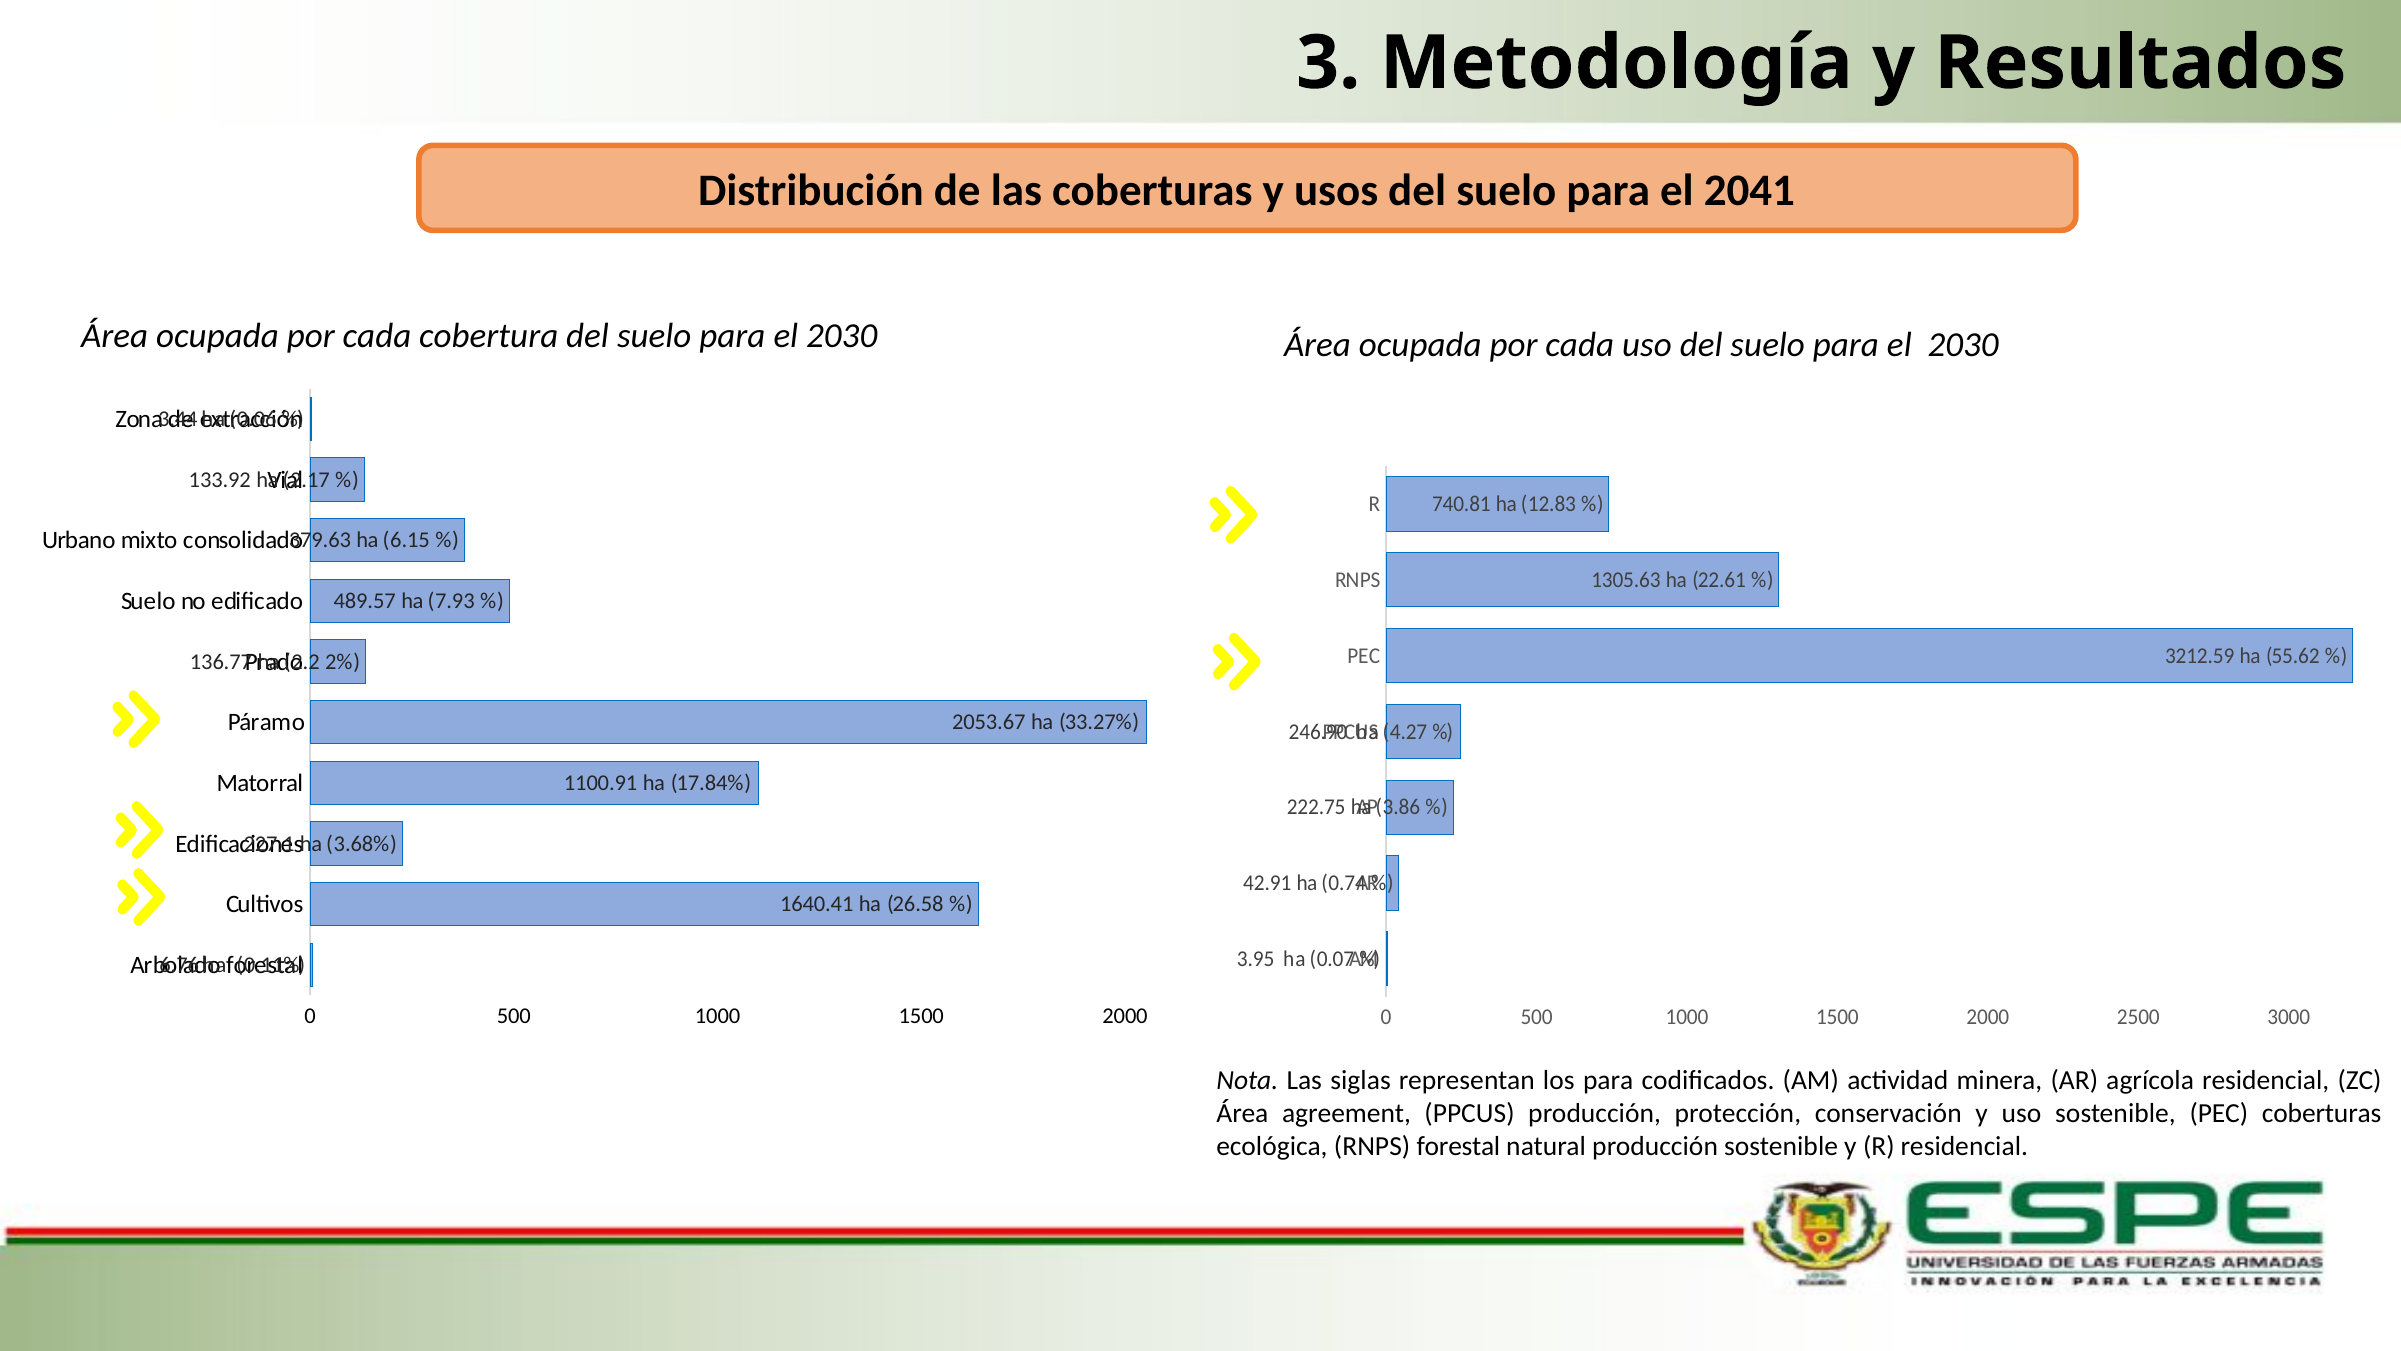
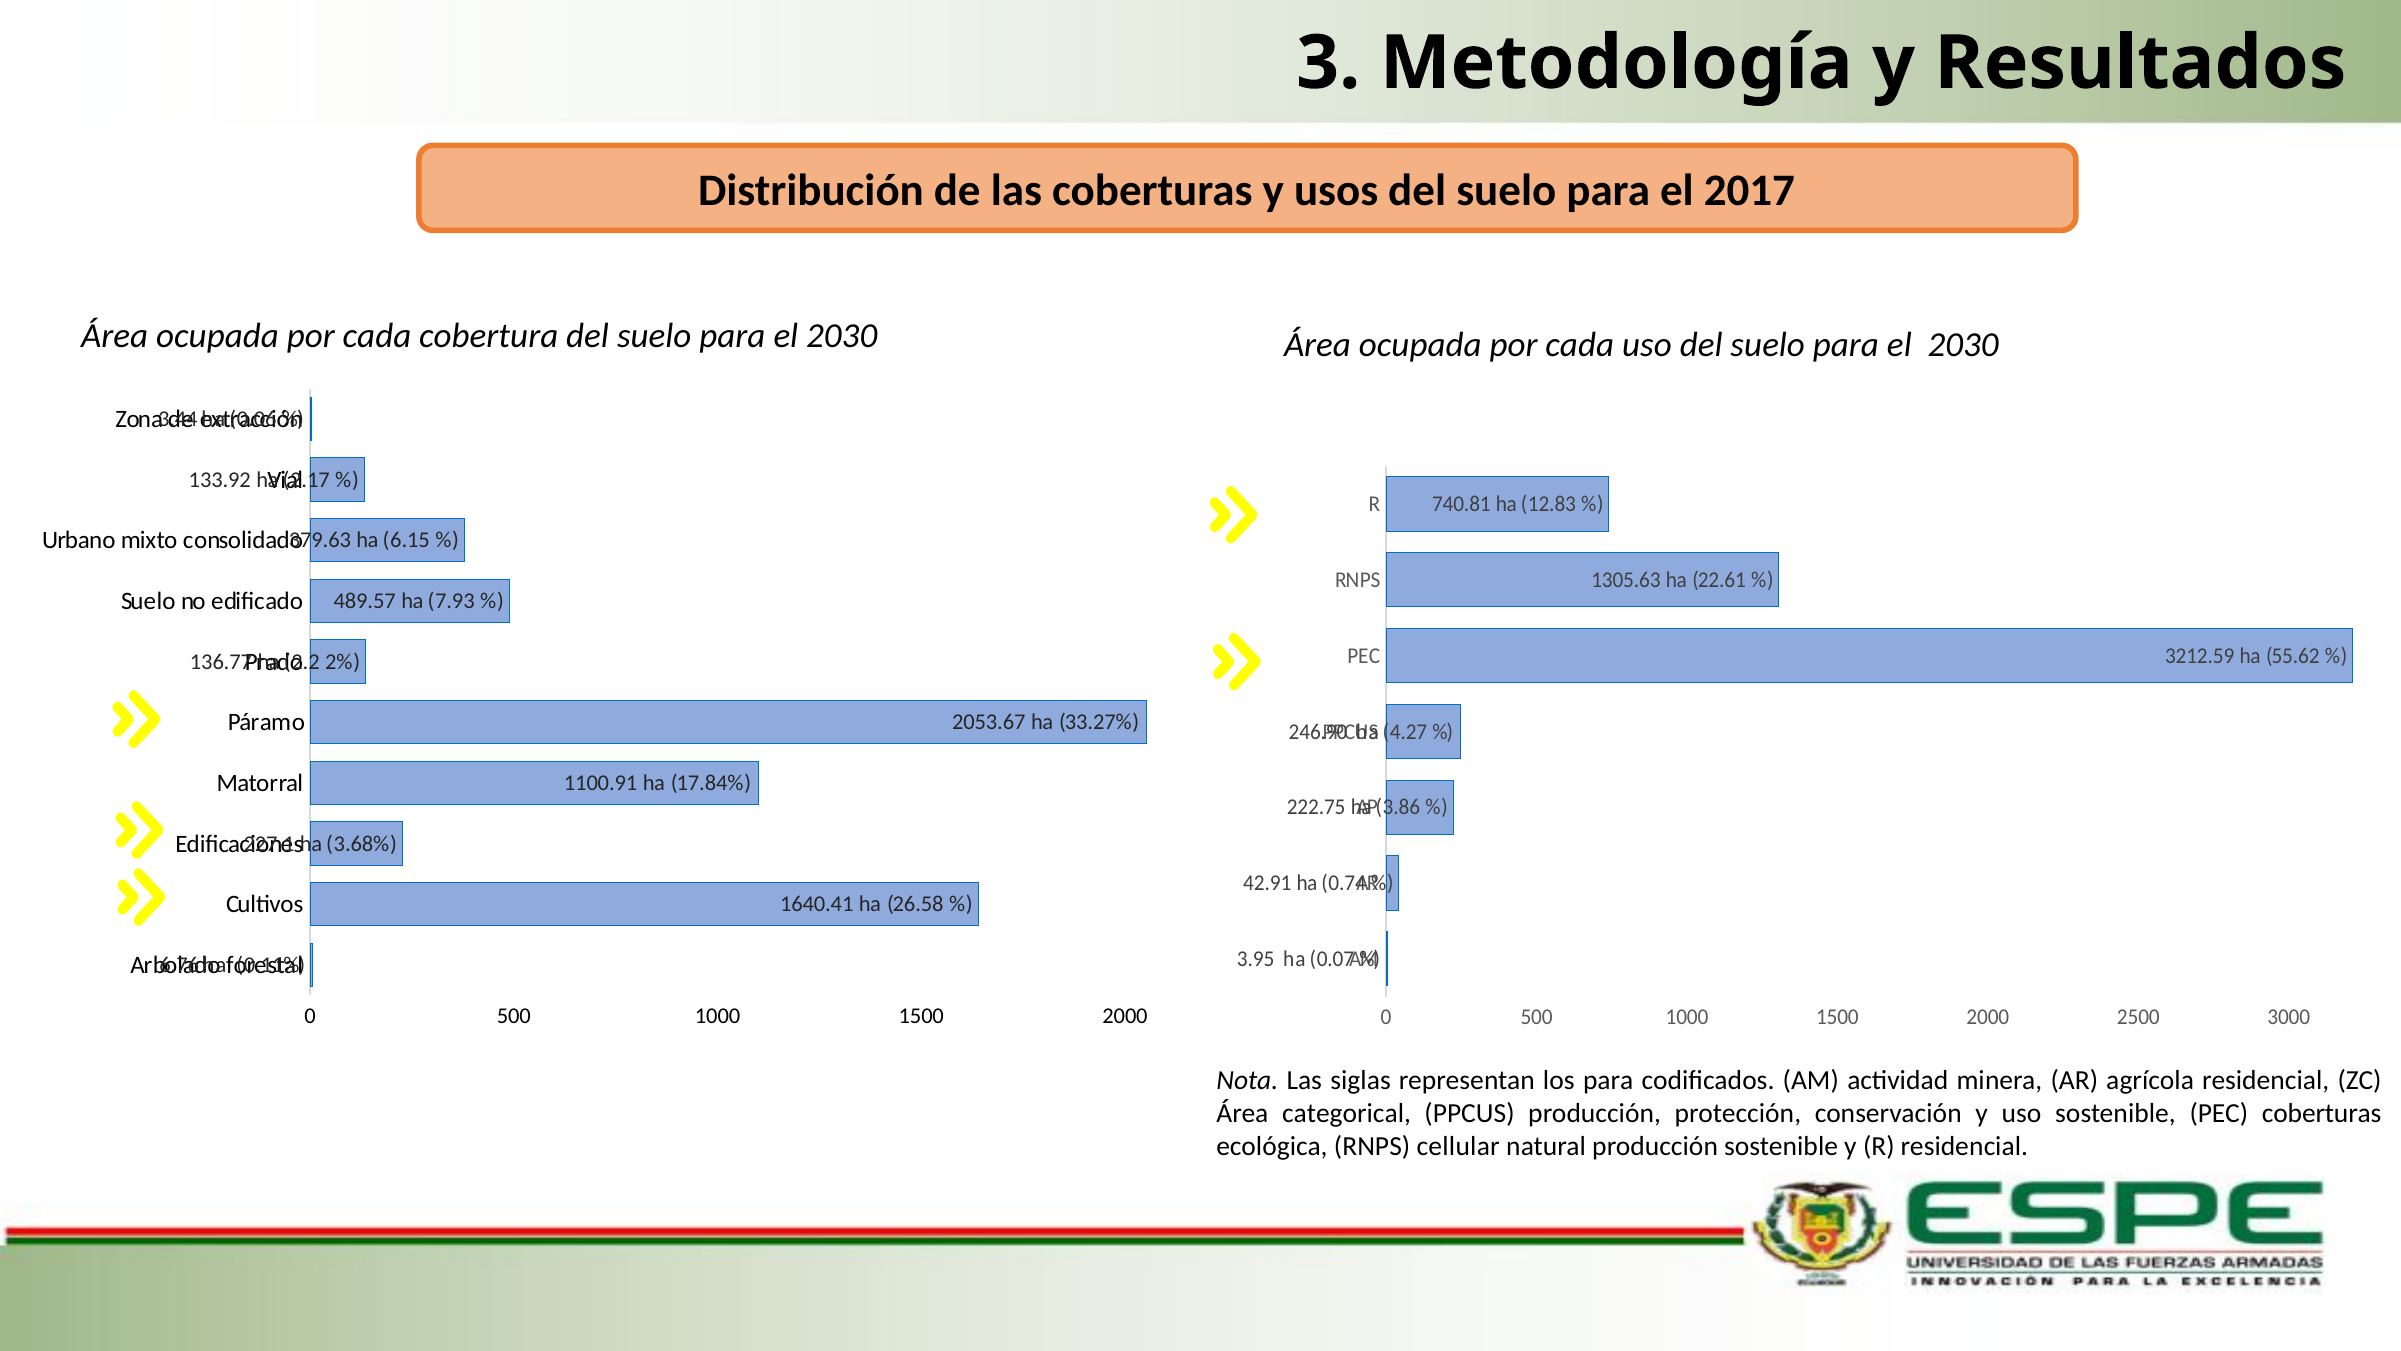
2041: 2041 -> 2017
agreement: agreement -> categorical
RNPS forestal: forestal -> cellular
